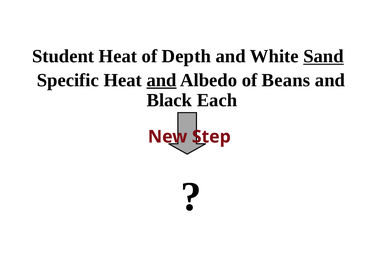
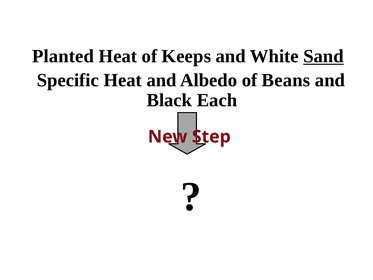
Student: Student -> Planted
Depth: Depth -> Keeps
and at (162, 80) underline: present -> none
